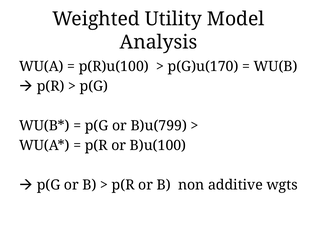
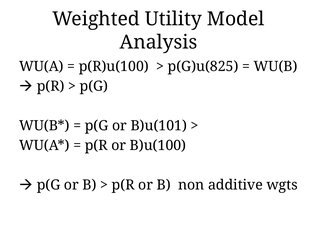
p(G)u(170: p(G)u(170 -> p(G)u(825
B)u(799: B)u(799 -> B)u(101
